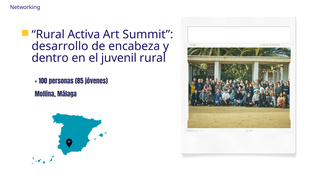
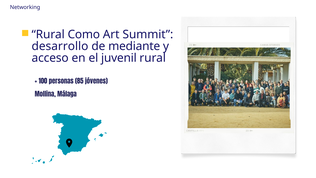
Activa: Activa -> Como
encabeza: encabeza -> mediante
dentro: dentro -> acceso
